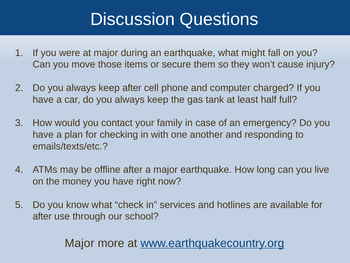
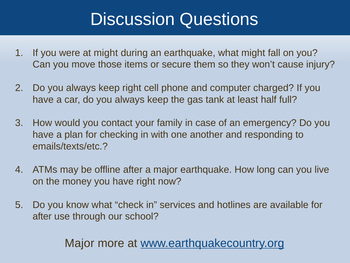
at major: major -> might
keep after: after -> right
